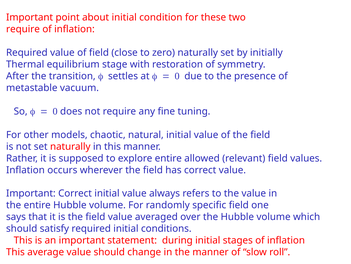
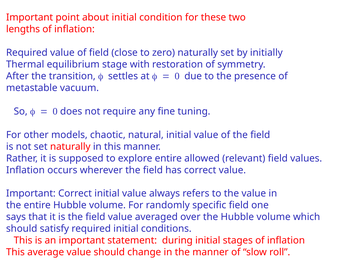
require at (23, 29): require -> lengths
